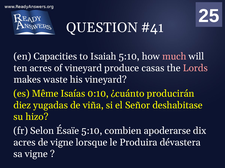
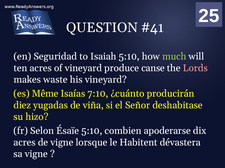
Capacities: Capacities -> Seguridad
much colour: pink -> light green
casas: casas -> canse
0:10: 0:10 -> 7:10
Produira: Produira -> Habitent
